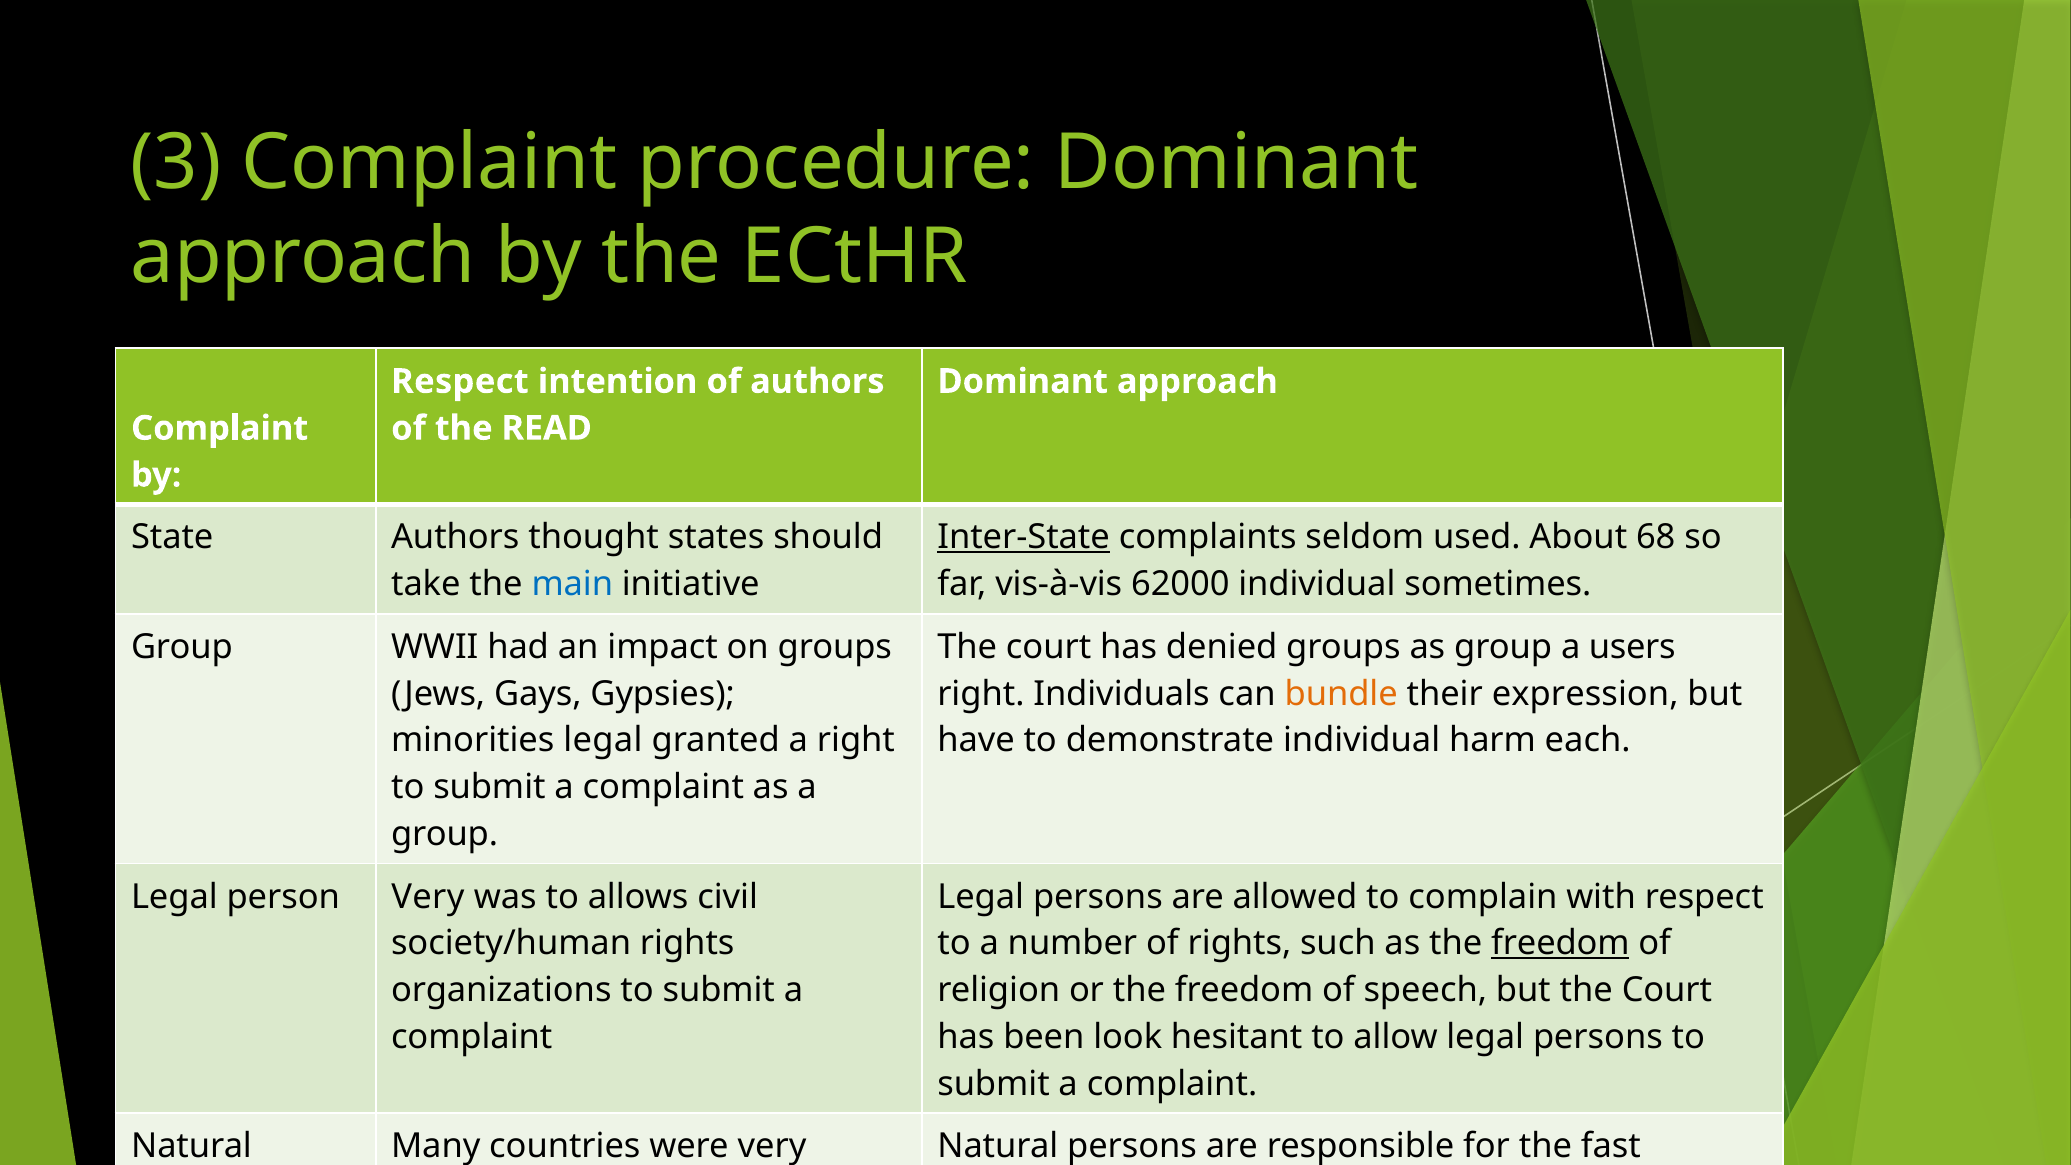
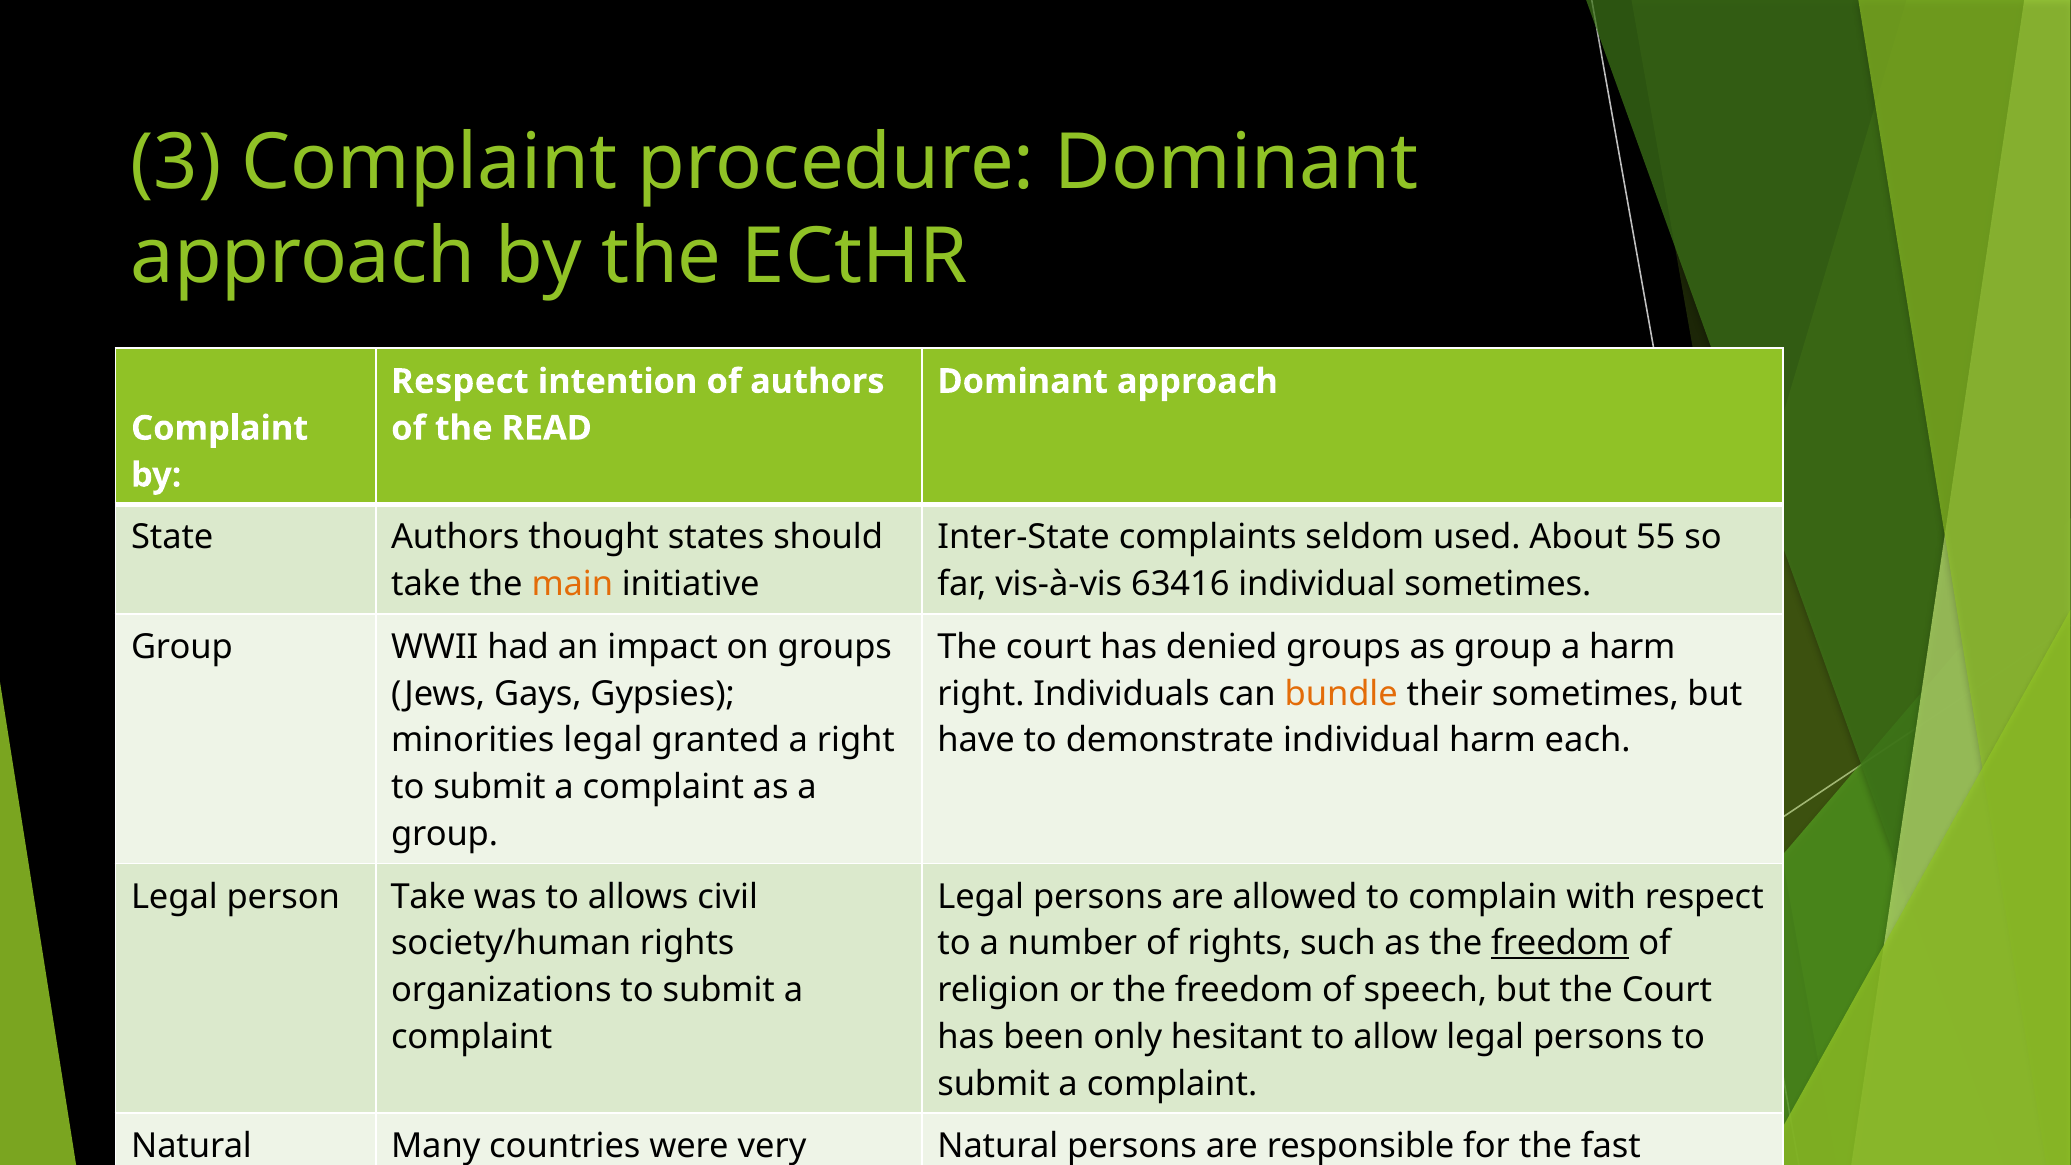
Inter-State underline: present -> none
68: 68 -> 55
main colour: blue -> orange
62000: 62000 -> 63416
a users: users -> harm
their expression: expression -> sometimes
person Very: Very -> Take
look: look -> only
